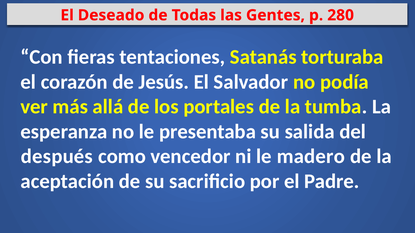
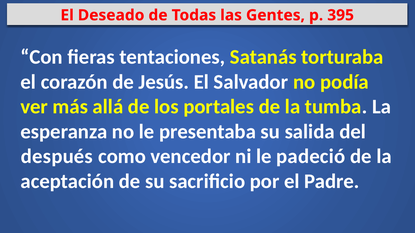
280: 280 -> 395
madero: madero -> padeció
